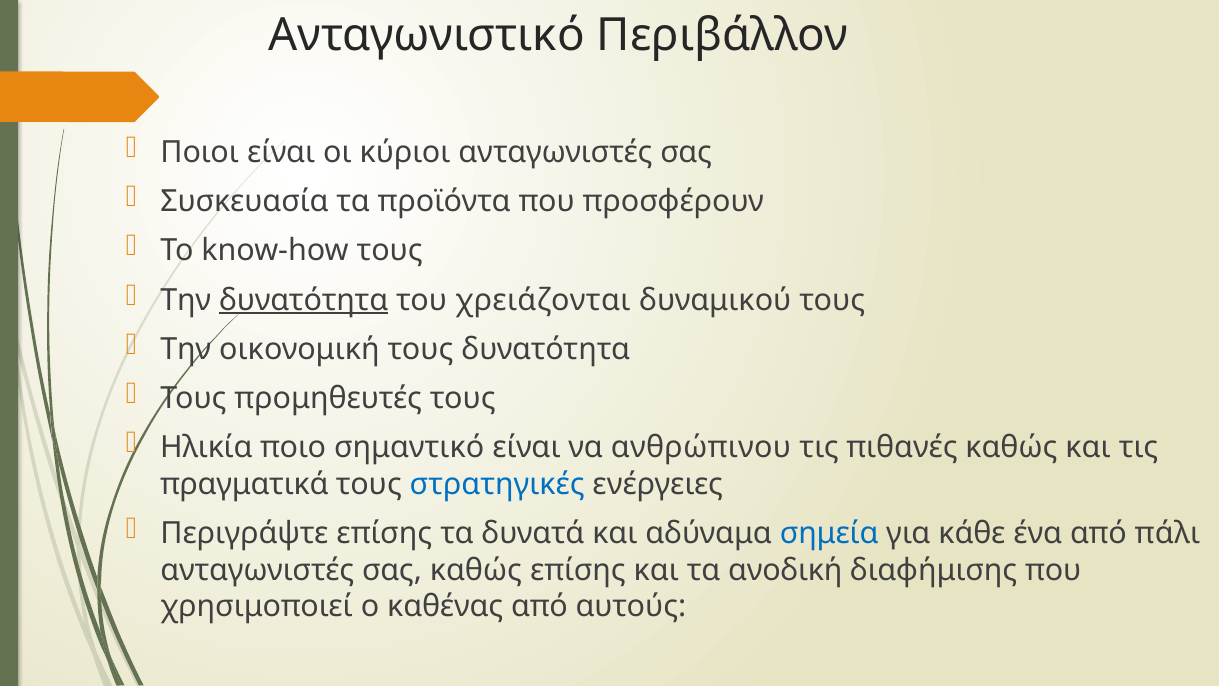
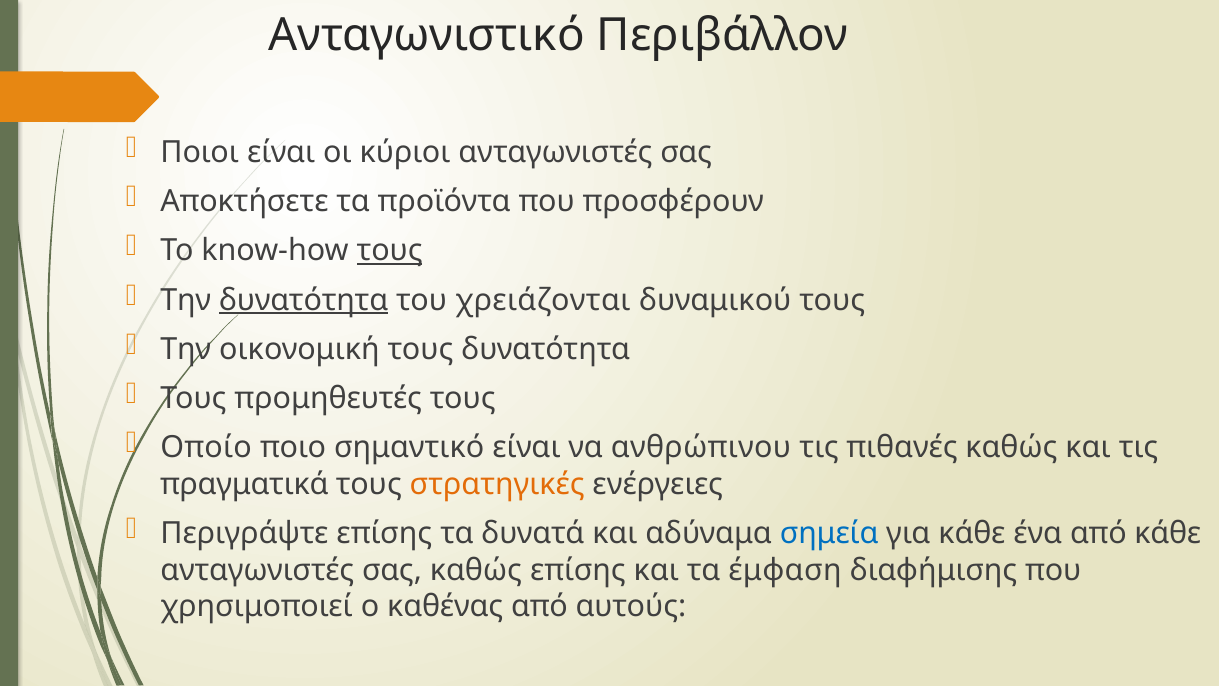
Συσκευασία: Συσκευασία -> Αποκτήσετε
τους at (390, 251) underline: none -> present
Ηλικία: Ηλικία -> Οποίο
στρατηγικές colour: blue -> orange
από πάλι: πάλι -> κάθε
ανοδική: ανοδική -> έμφαση
